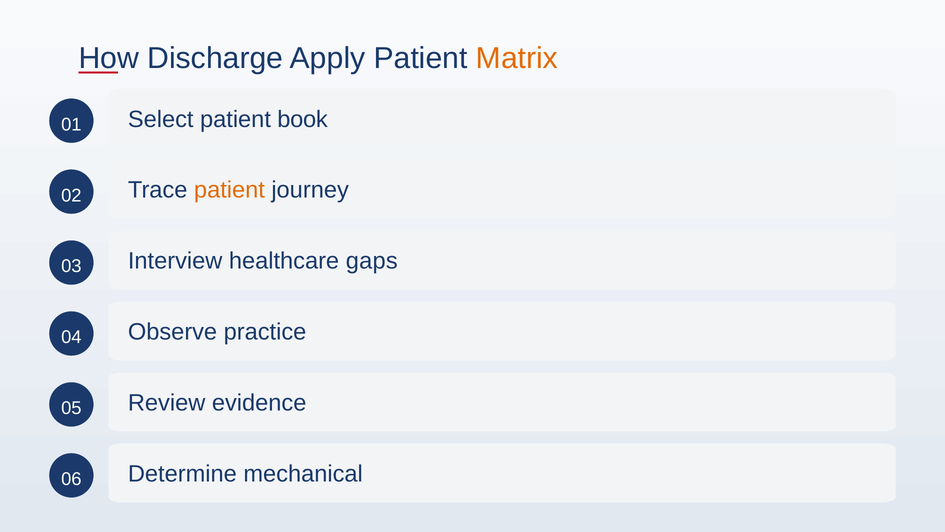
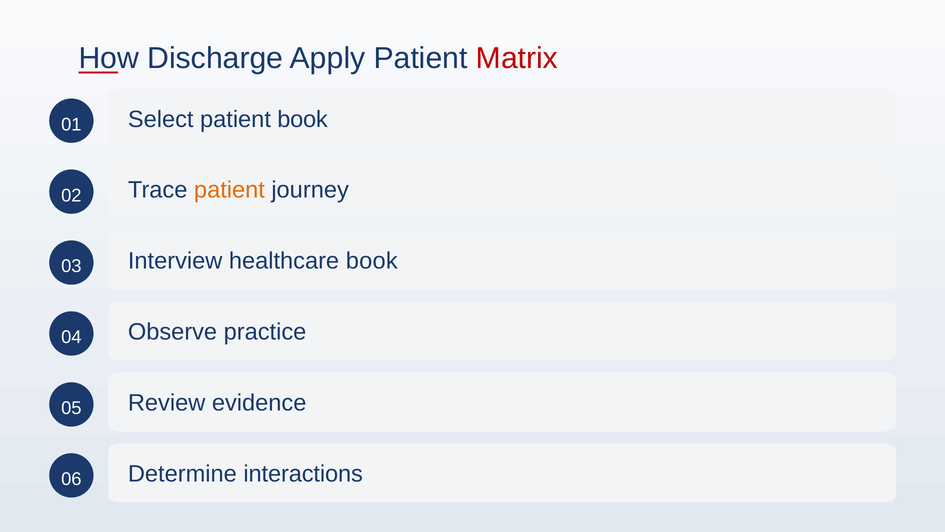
Matrix colour: orange -> red
healthcare gaps: gaps -> book
mechanical: mechanical -> interactions
